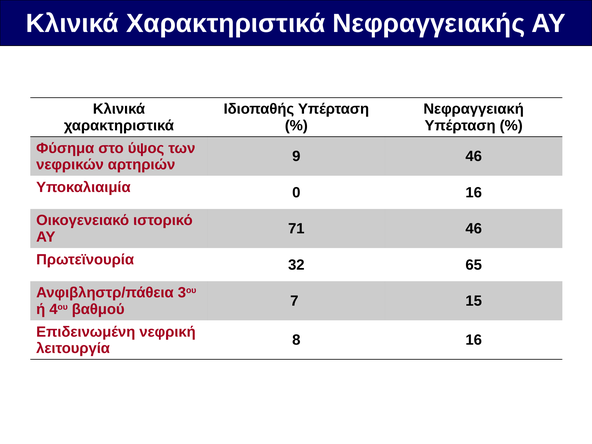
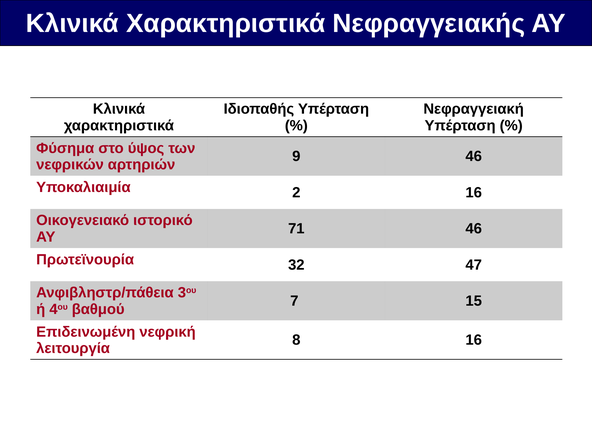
0: 0 -> 2
65: 65 -> 47
